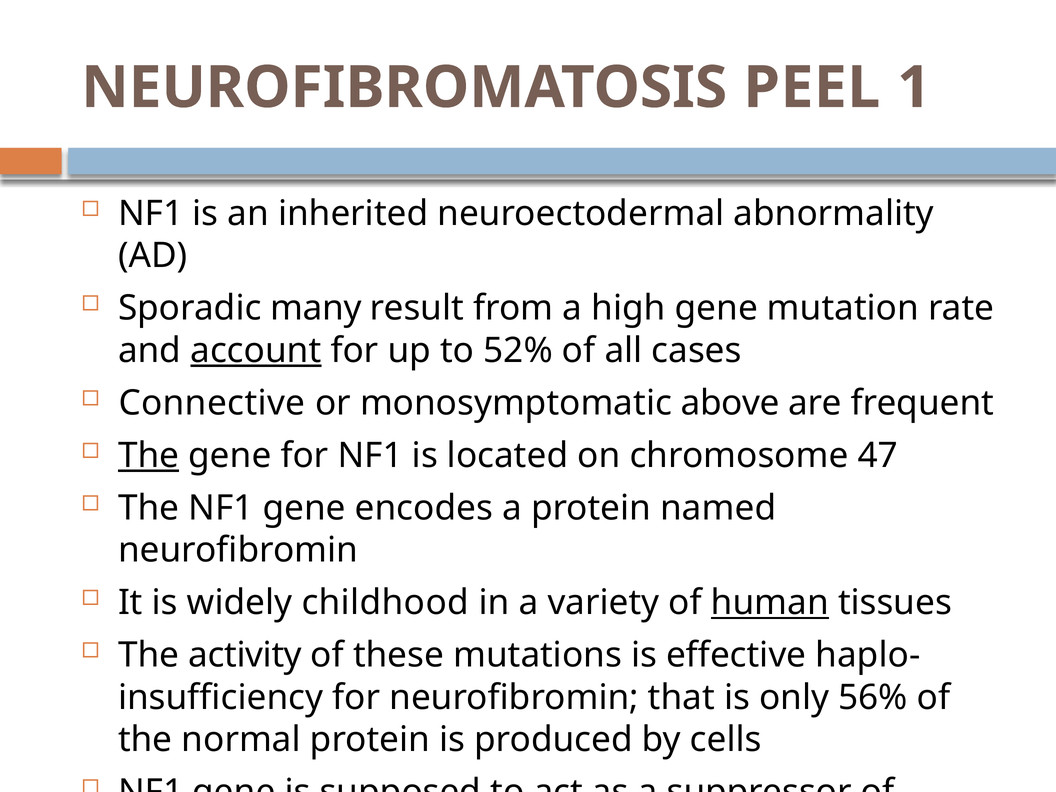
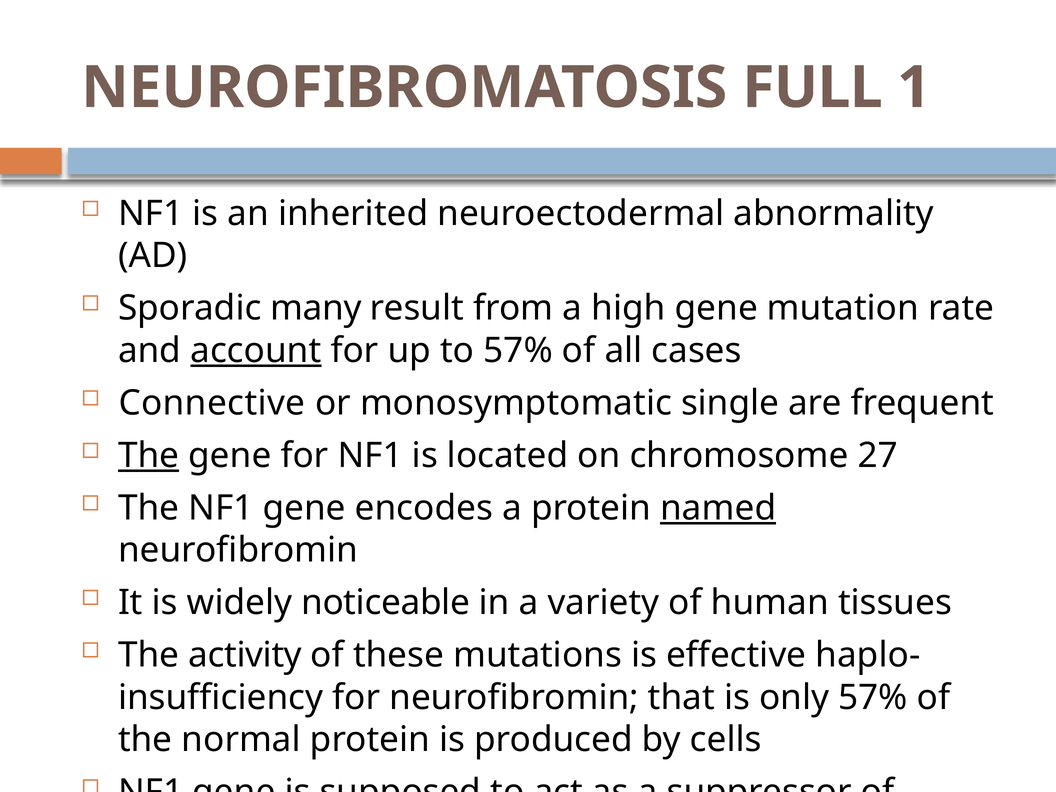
PEEL: PEEL -> FULL
to 52%: 52% -> 57%
above: above -> single
47: 47 -> 27
named underline: none -> present
childhood: childhood -> noticeable
human underline: present -> none
only 56%: 56% -> 57%
